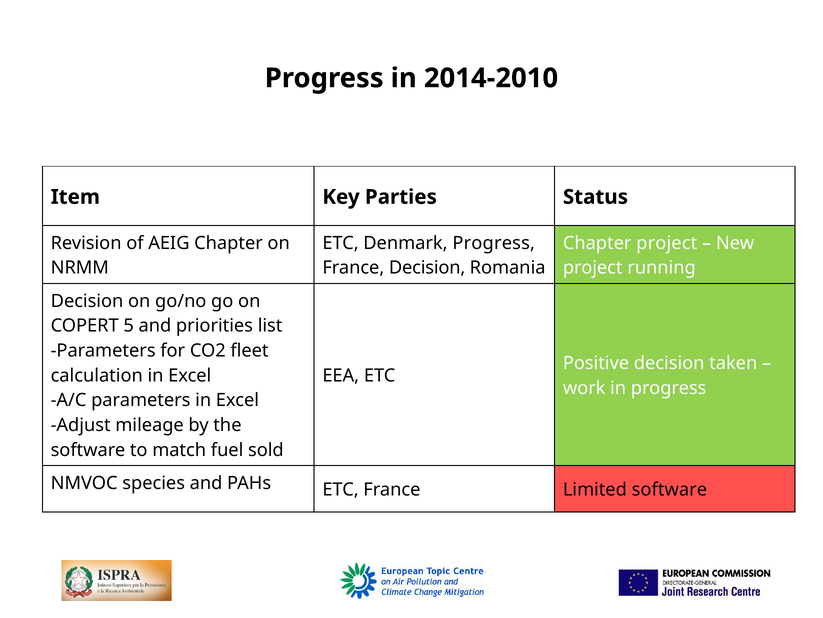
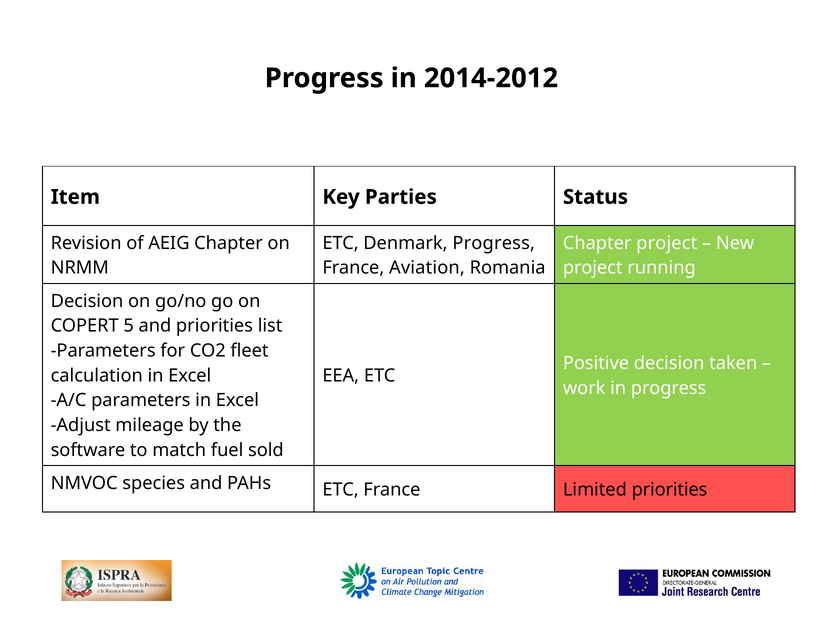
2014-2010: 2014-2010 -> 2014-2012
France Decision: Decision -> Aviation
Limited software: software -> priorities
